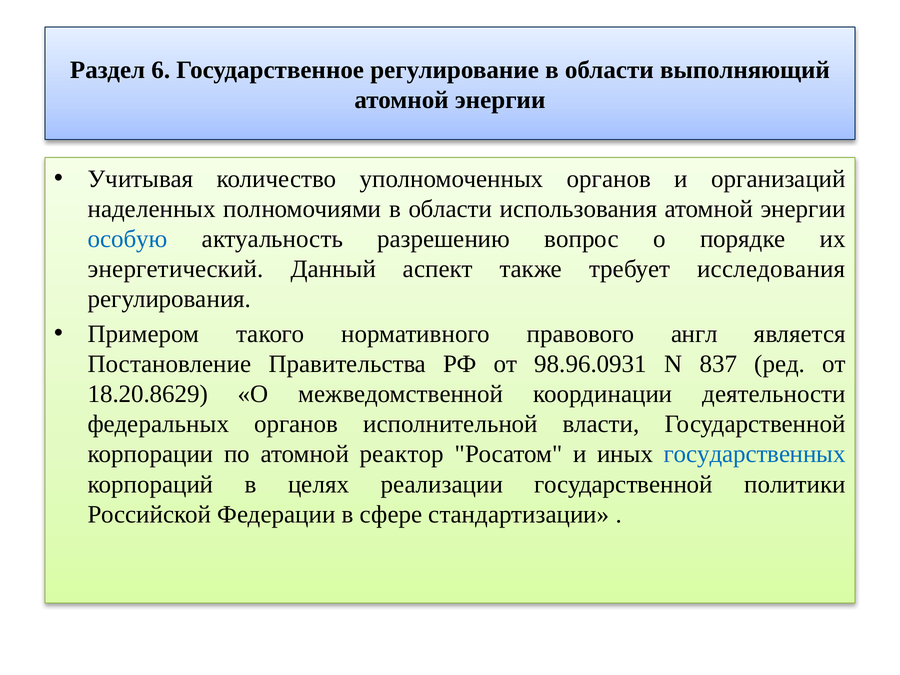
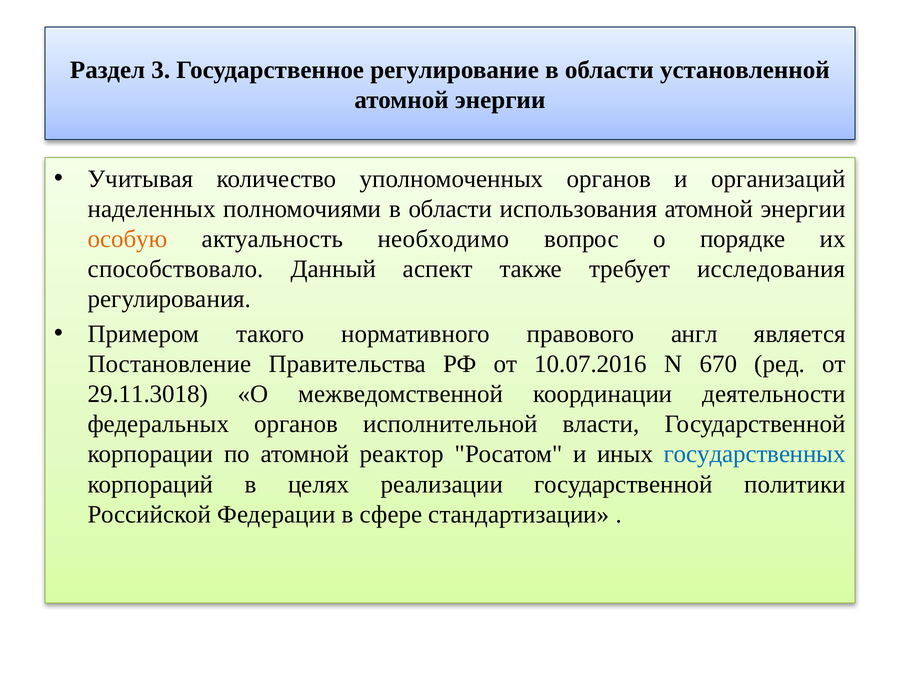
6: 6 -> 3
выполняющий: выполняющий -> установленной
особую colour: blue -> orange
разрешению: разрешению -> необходимо
энергетический: энергетический -> способствовало
98.96.0931: 98.96.0931 -> 10.07.2016
837: 837 -> 670
18.20.8629: 18.20.8629 -> 29.11.3018
